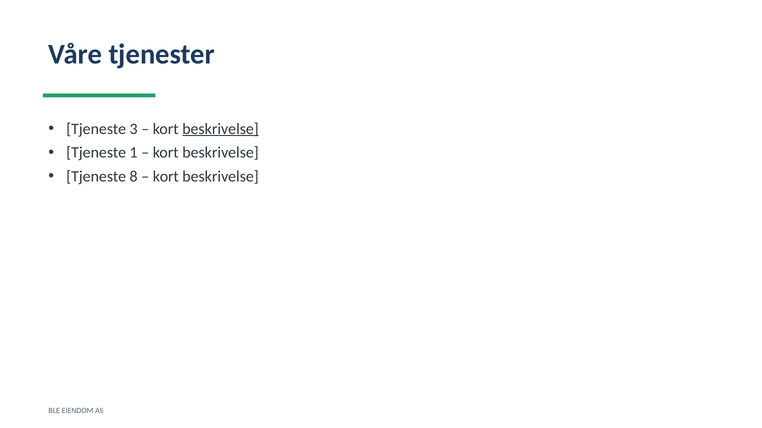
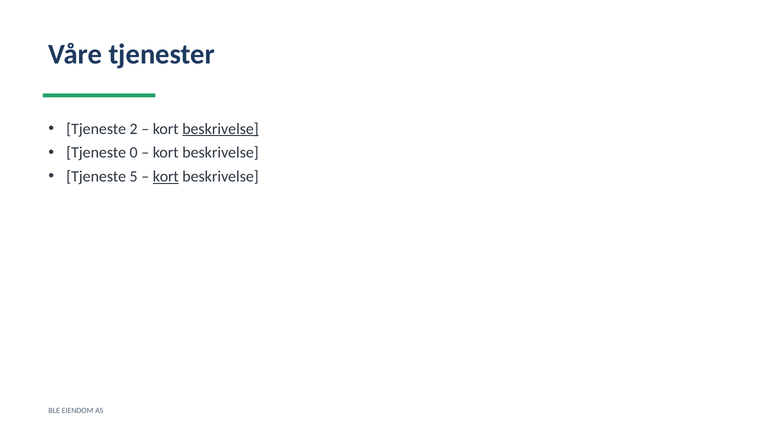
3: 3 -> 2
1: 1 -> 0
8: 8 -> 5
kort at (166, 177) underline: none -> present
